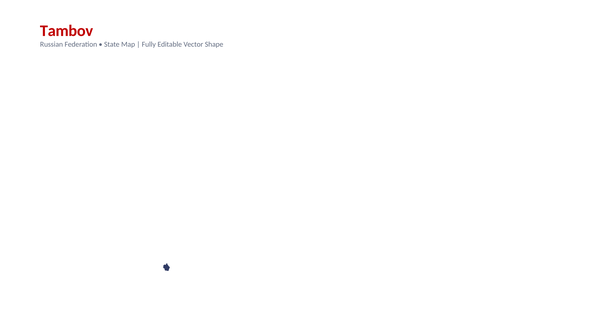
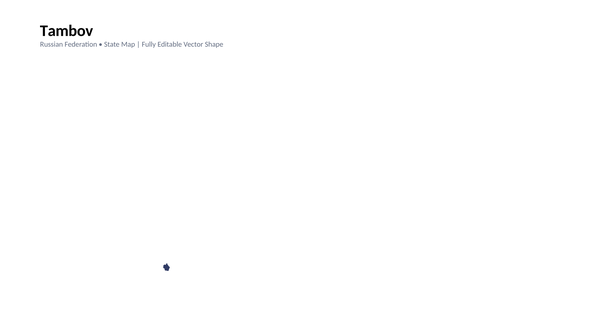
Tambov colour: red -> black
